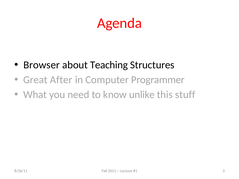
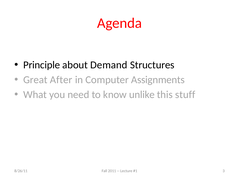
Browser: Browser -> Principle
Teaching: Teaching -> Demand
Programmer: Programmer -> Assignments
